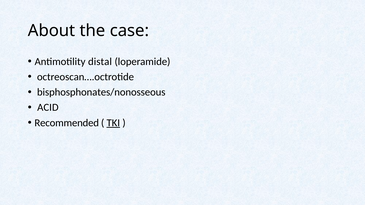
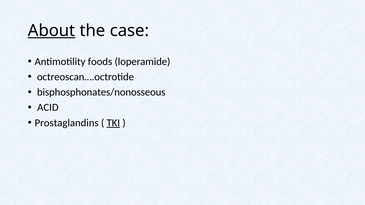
About underline: none -> present
distal: distal -> foods
Recommended: Recommended -> Prostaglandins
